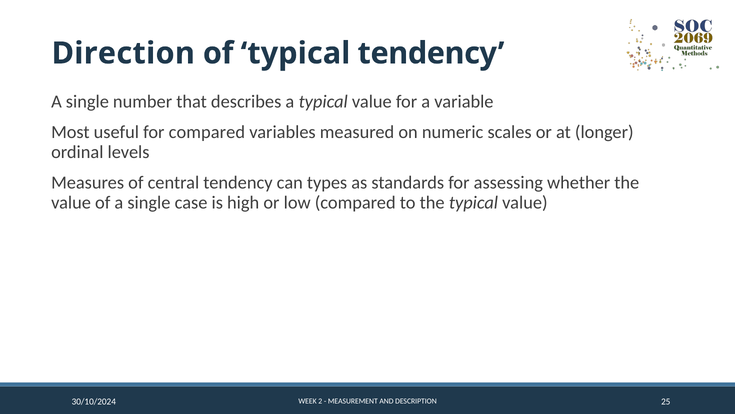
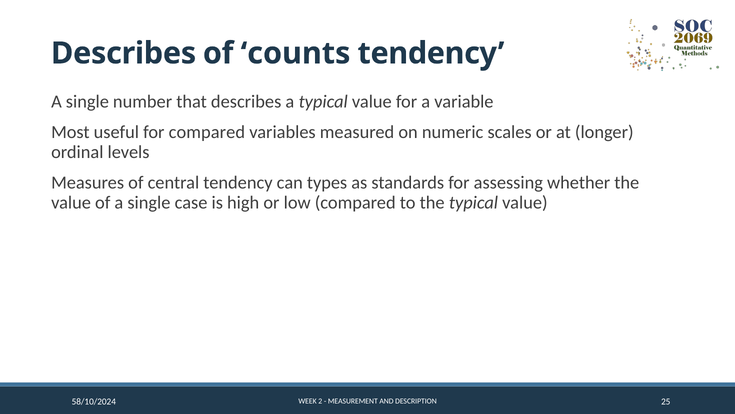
Direction at (123, 53): Direction -> Describes
of typical: typical -> counts
30/10/2024: 30/10/2024 -> 58/10/2024
